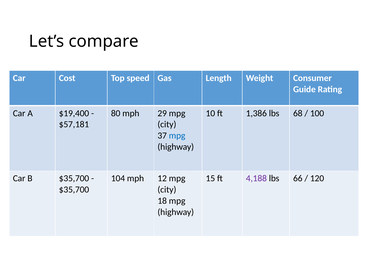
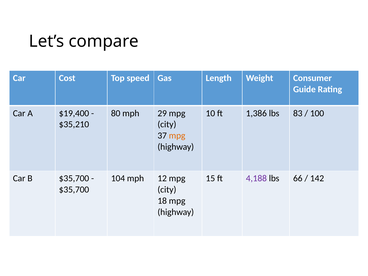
68: 68 -> 83
$57,181: $57,181 -> $35,210
mpg at (177, 136) colour: blue -> orange
120: 120 -> 142
